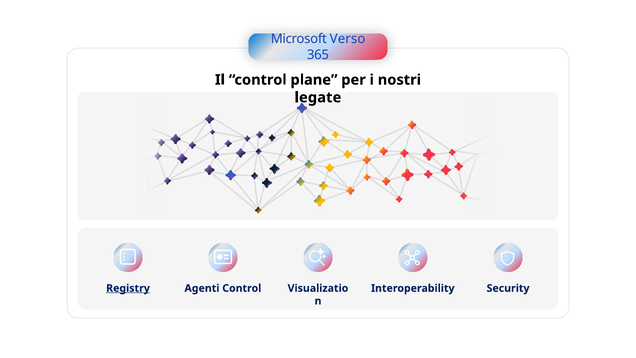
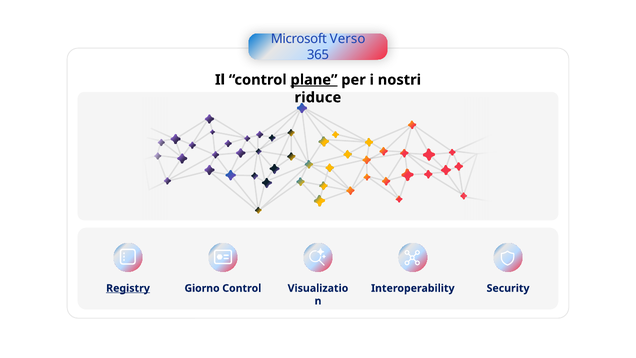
plane underline: none -> present
legate: legate -> riduce
Agenti: Agenti -> Giorno
